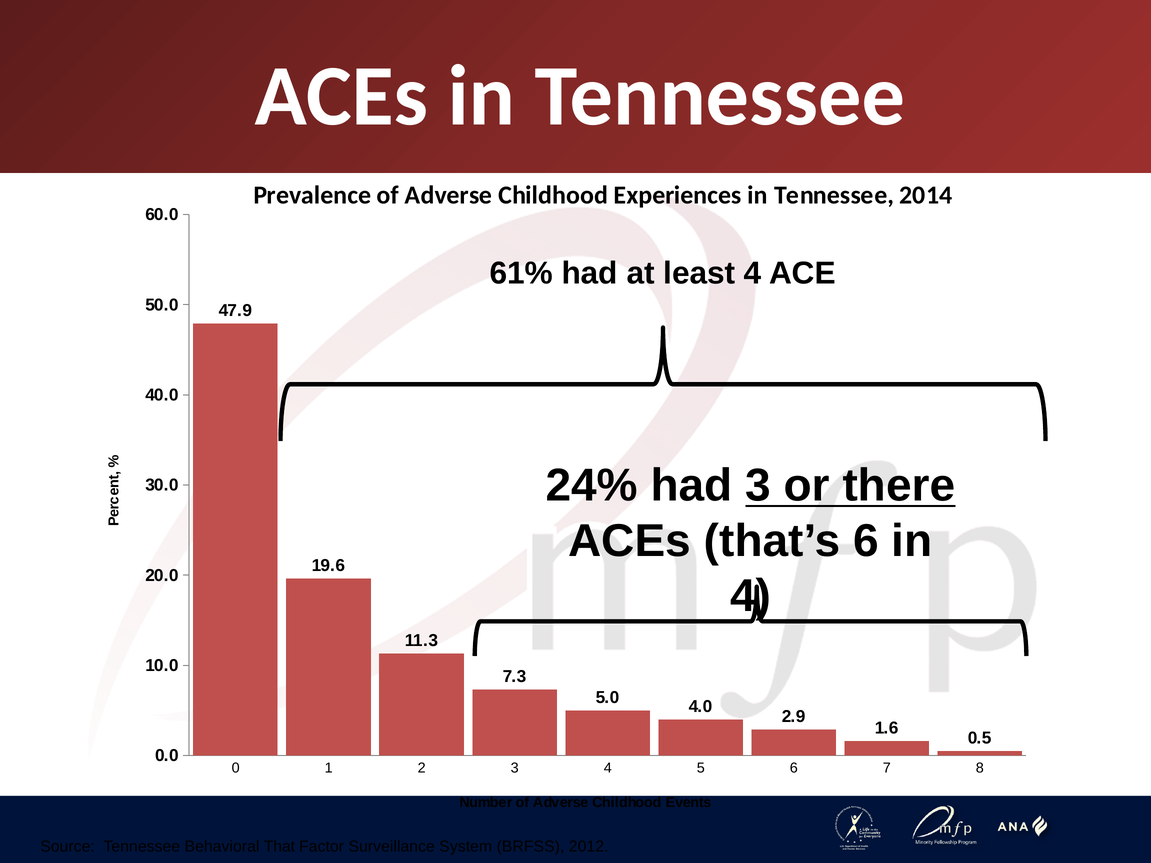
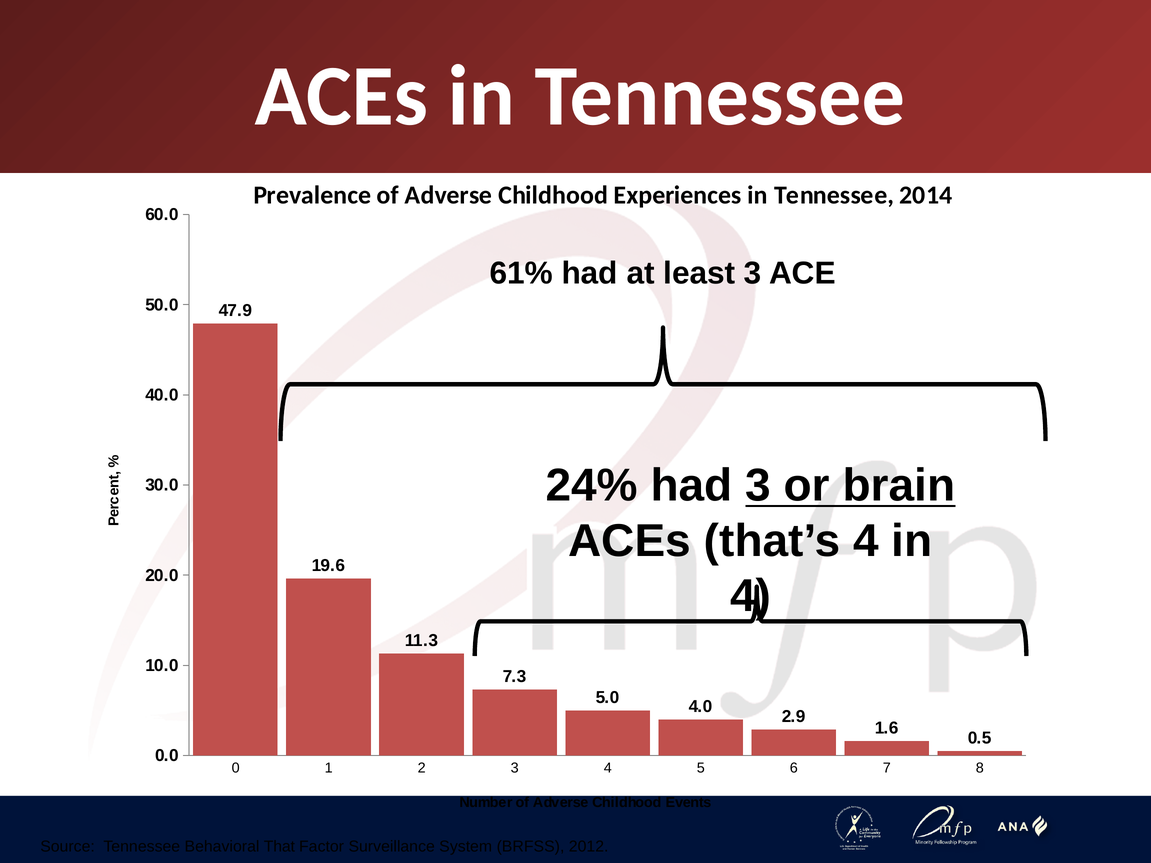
least 4: 4 -> 3
there: there -> brain
that’s 6: 6 -> 4
